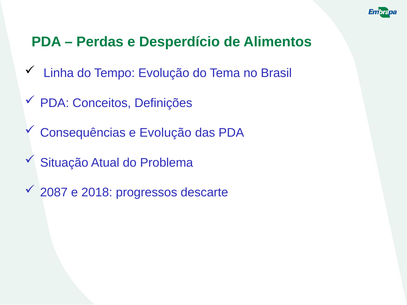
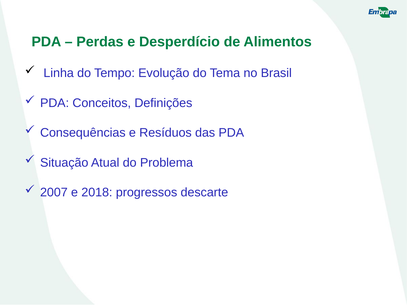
e Evolução: Evolução -> Resíduos
2087: 2087 -> 2007
